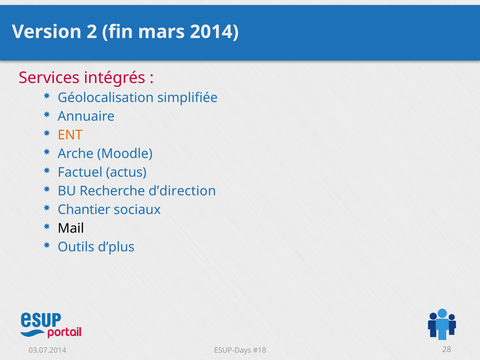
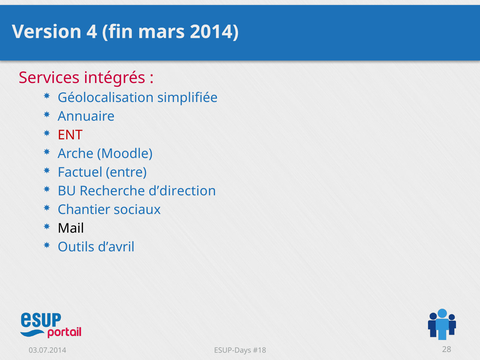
2: 2 -> 4
ENT colour: orange -> red
actus: actus -> entre
d’plus: d’plus -> d’avril
